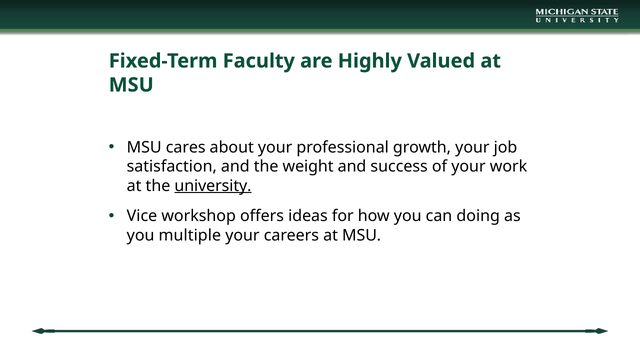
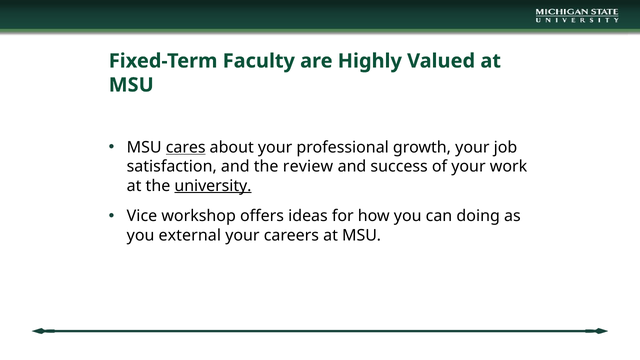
cares underline: none -> present
weight: weight -> review
multiple: multiple -> external
